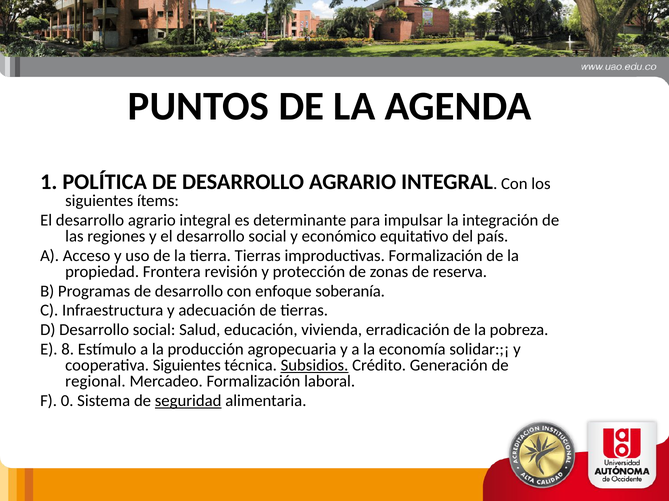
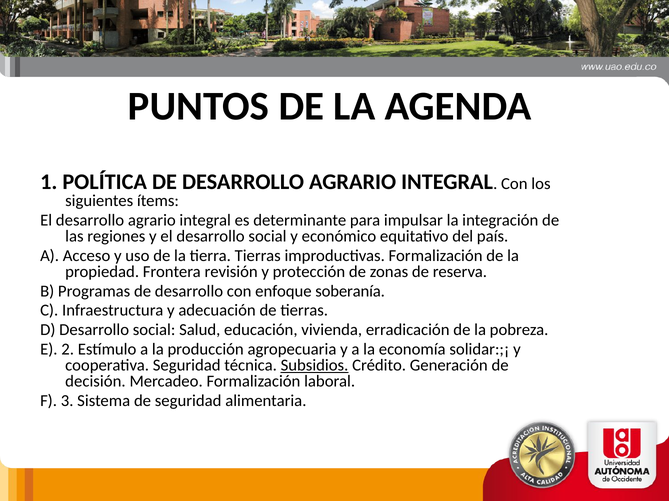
8: 8 -> 2
cooperativa Siguientes: Siguientes -> Seguridad
regional: regional -> decisión
0: 0 -> 3
seguridad at (188, 401) underline: present -> none
